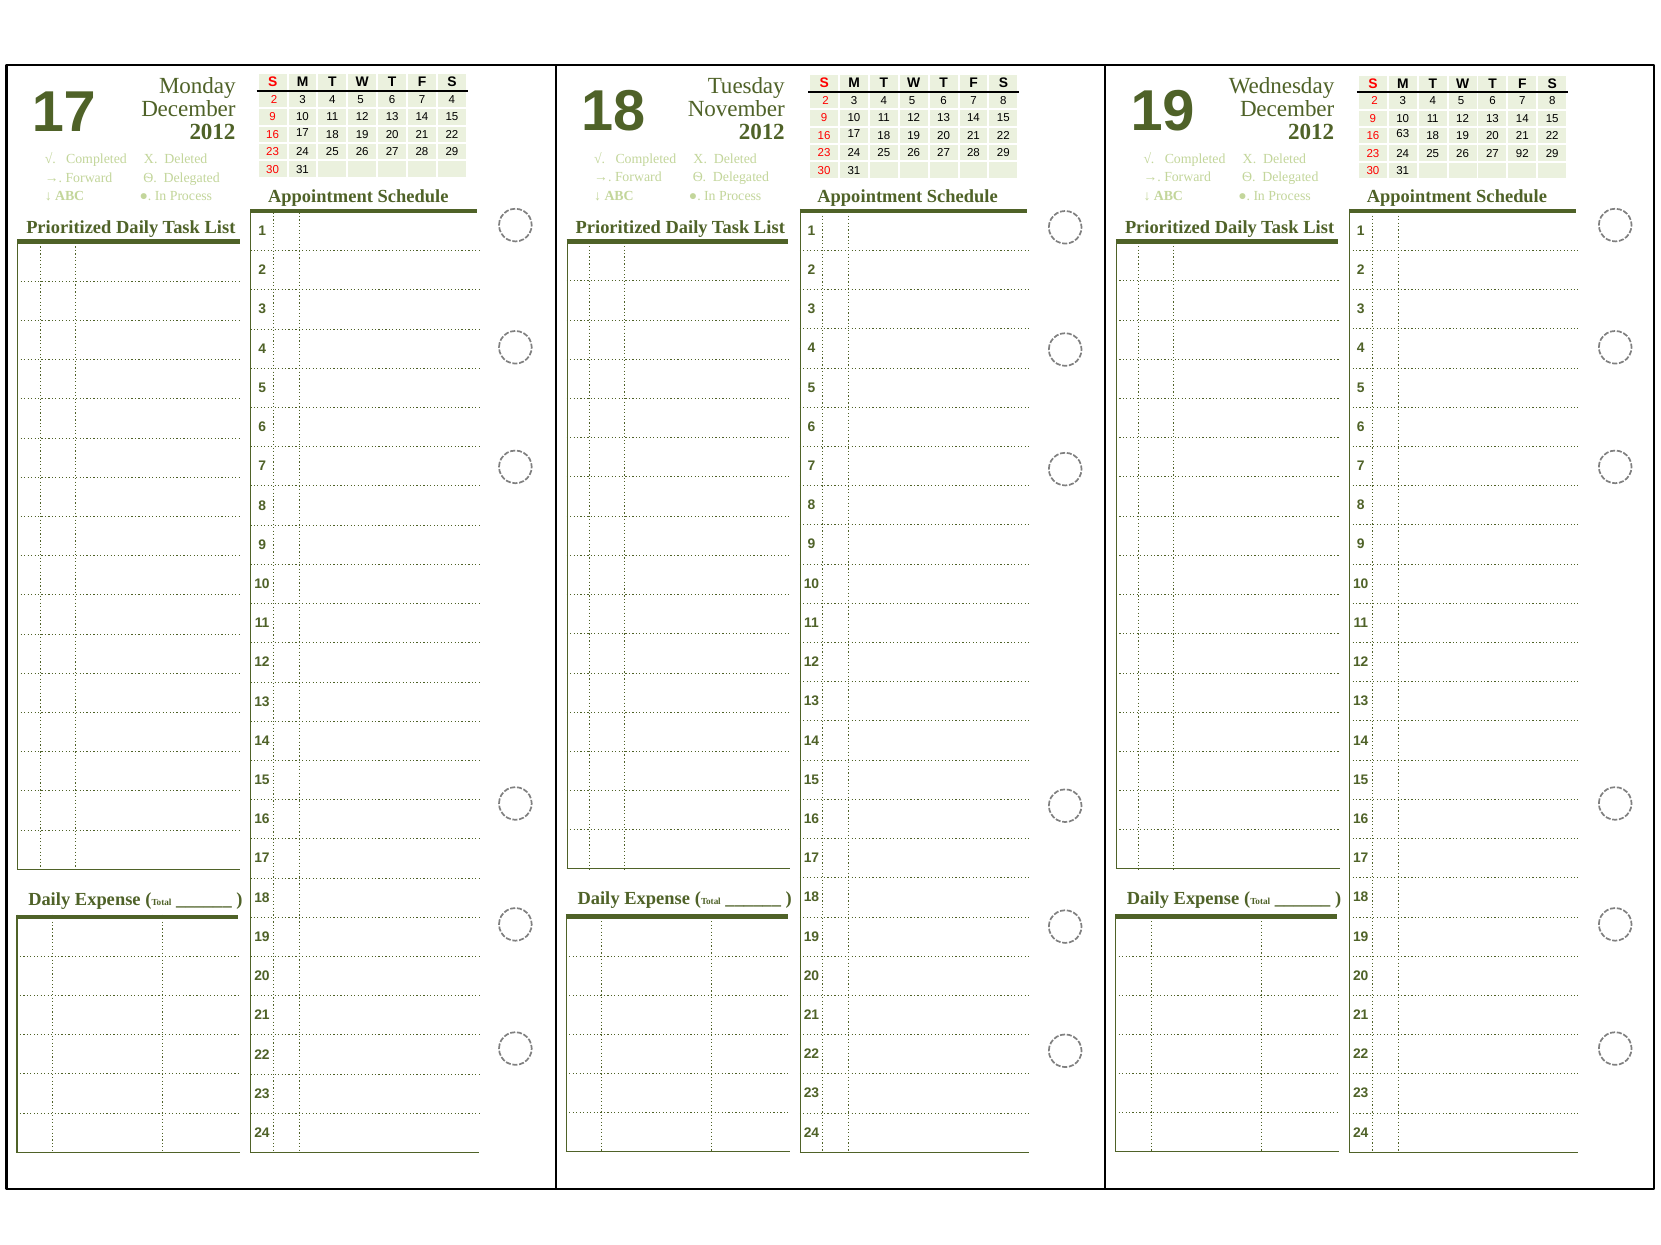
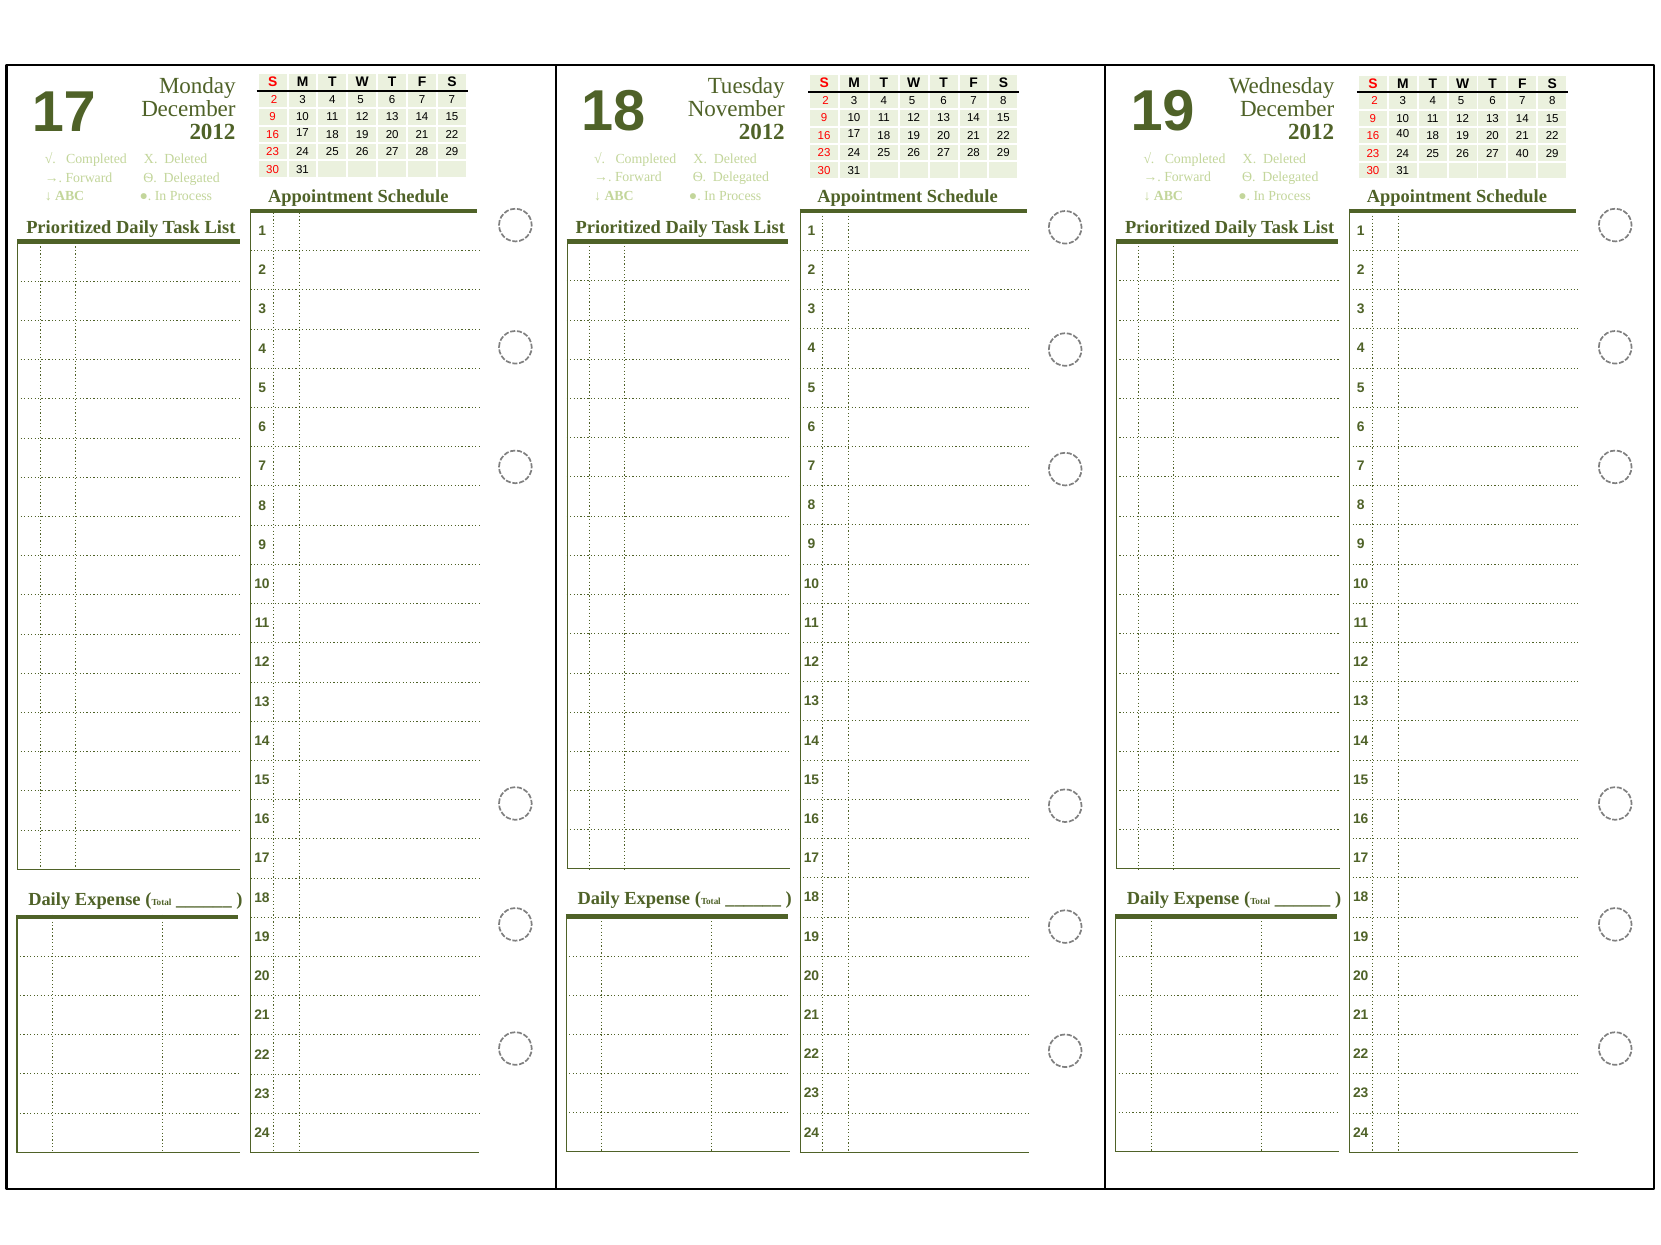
7 4: 4 -> 7
16 63: 63 -> 40
27 92: 92 -> 40
